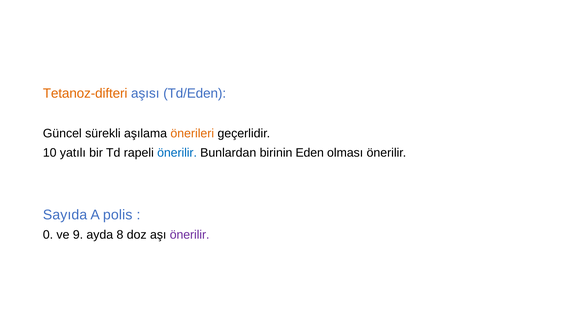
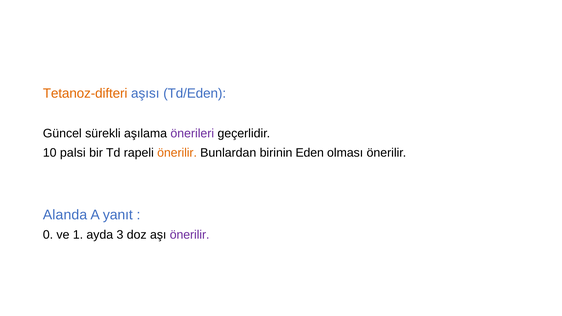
önerileri colour: orange -> purple
yatılı: yatılı -> palsi
önerilir at (177, 153) colour: blue -> orange
Sayıda: Sayıda -> Alanda
polis: polis -> yanıt
9: 9 -> 1
8: 8 -> 3
